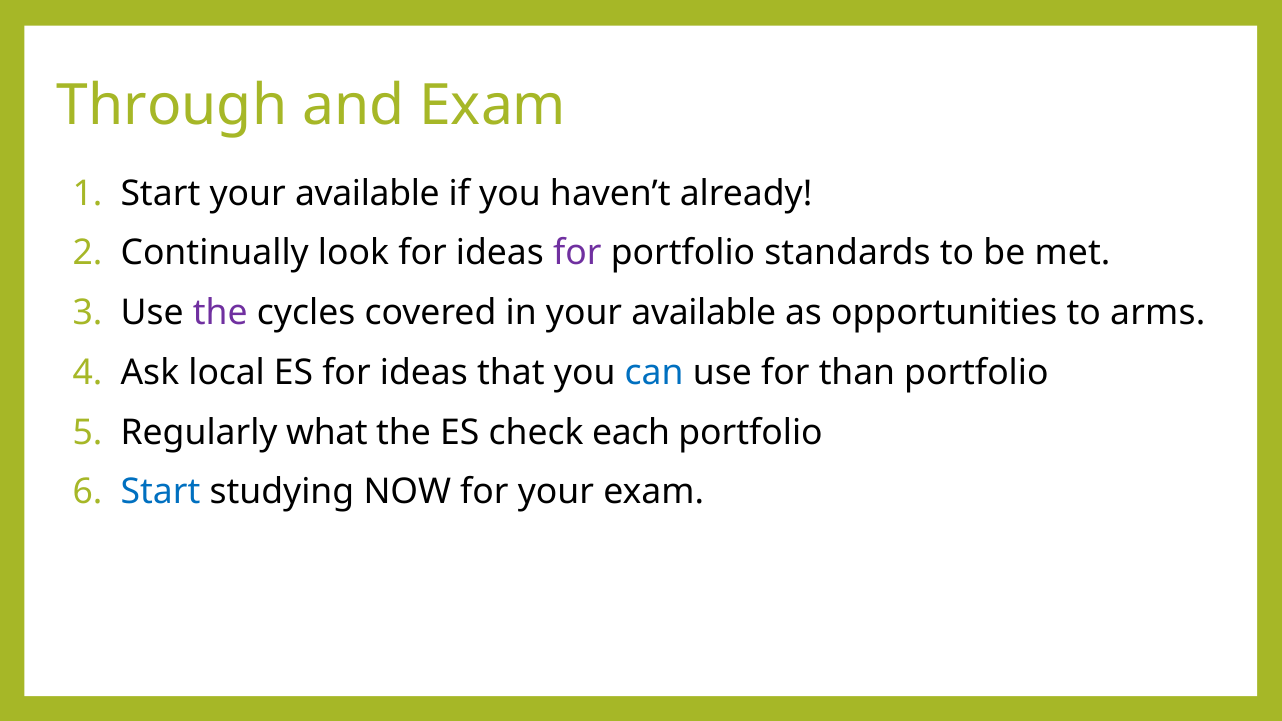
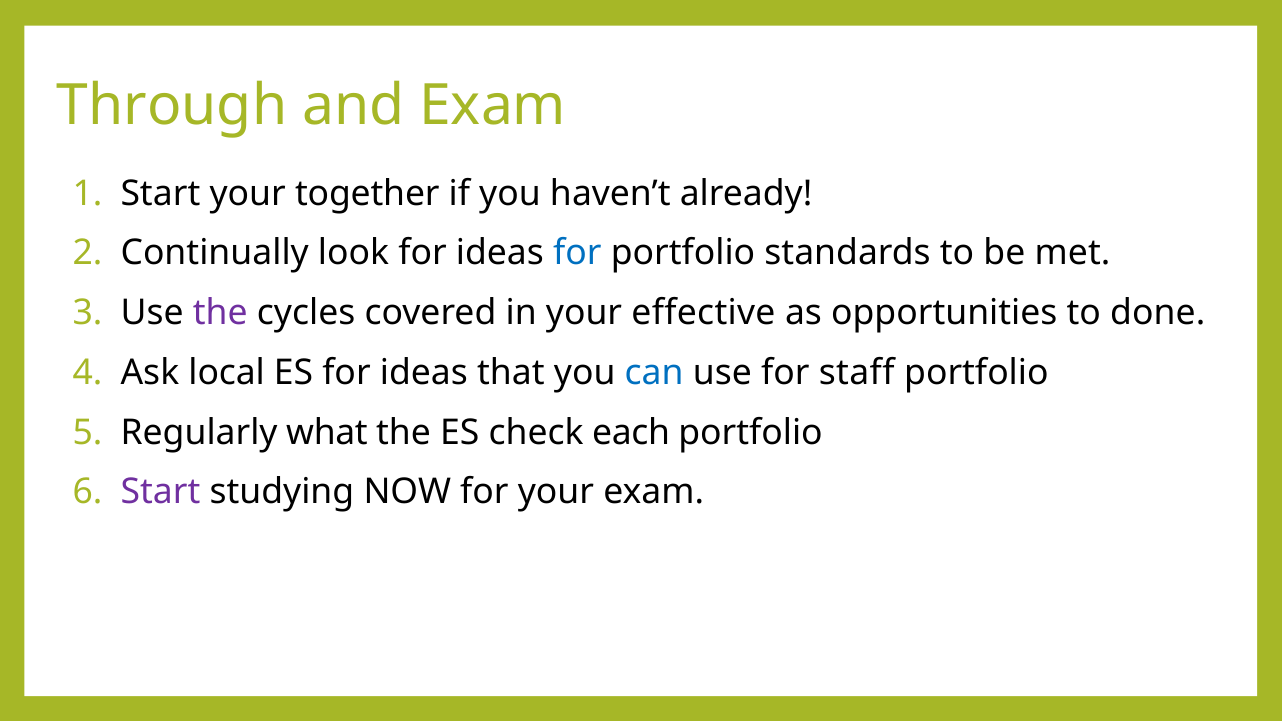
Start your available: available -> together
for at (577, 253) colour: purple -> blue
in your available: available -> effective
arms: arms -> done
than: than -> staff
Start at (160, 492) colour: blue -> purple
